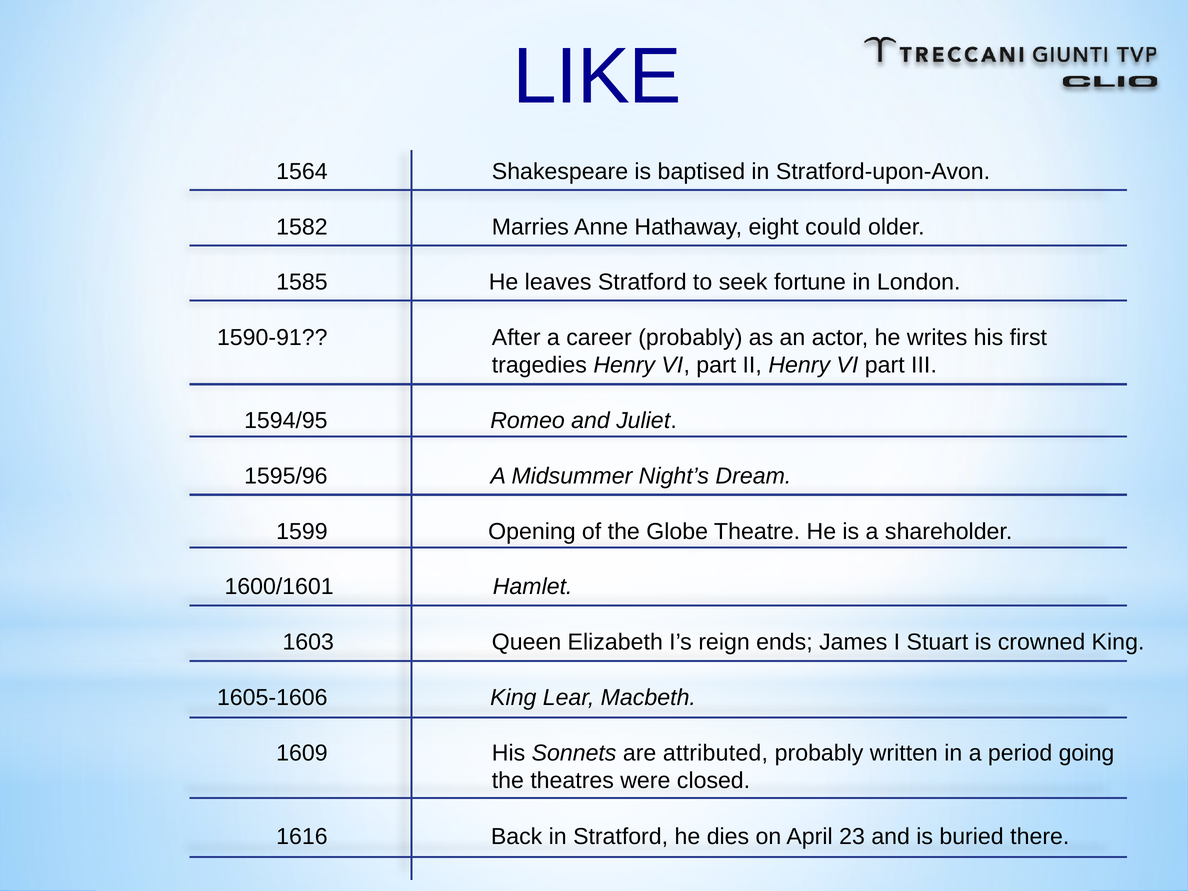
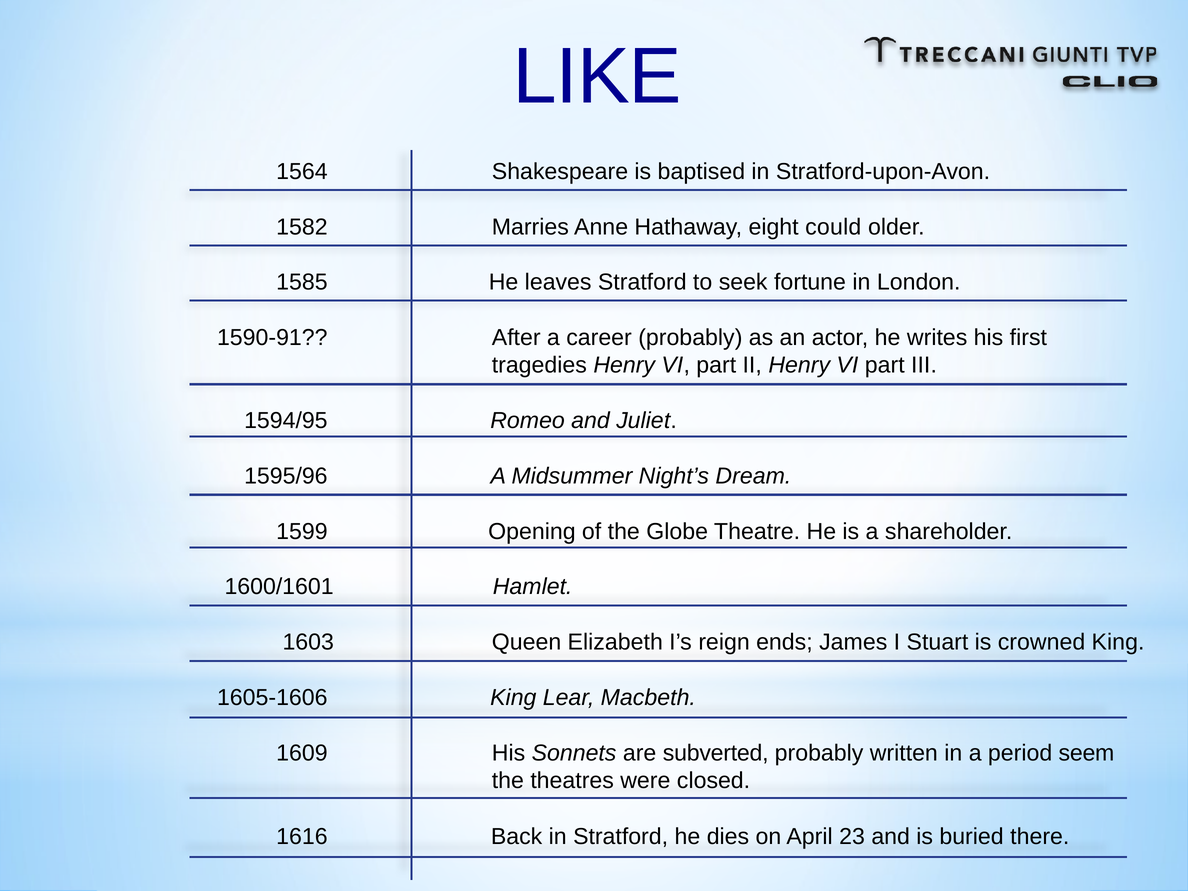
attributed: attributed -> subverted
going: going -> seem
